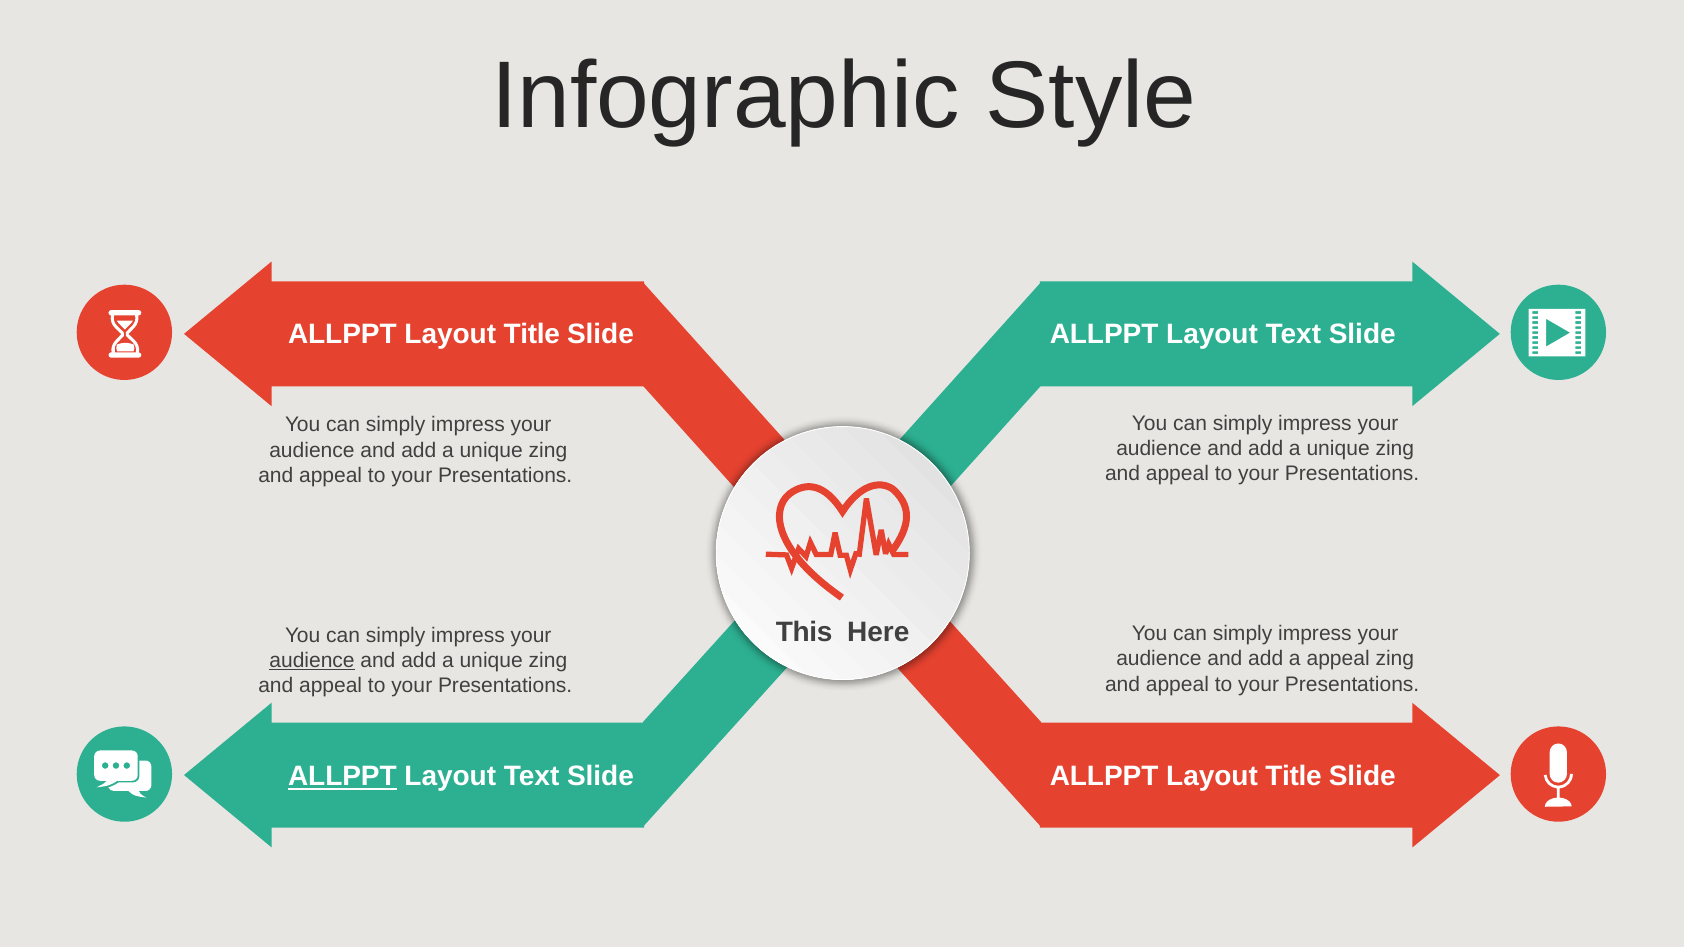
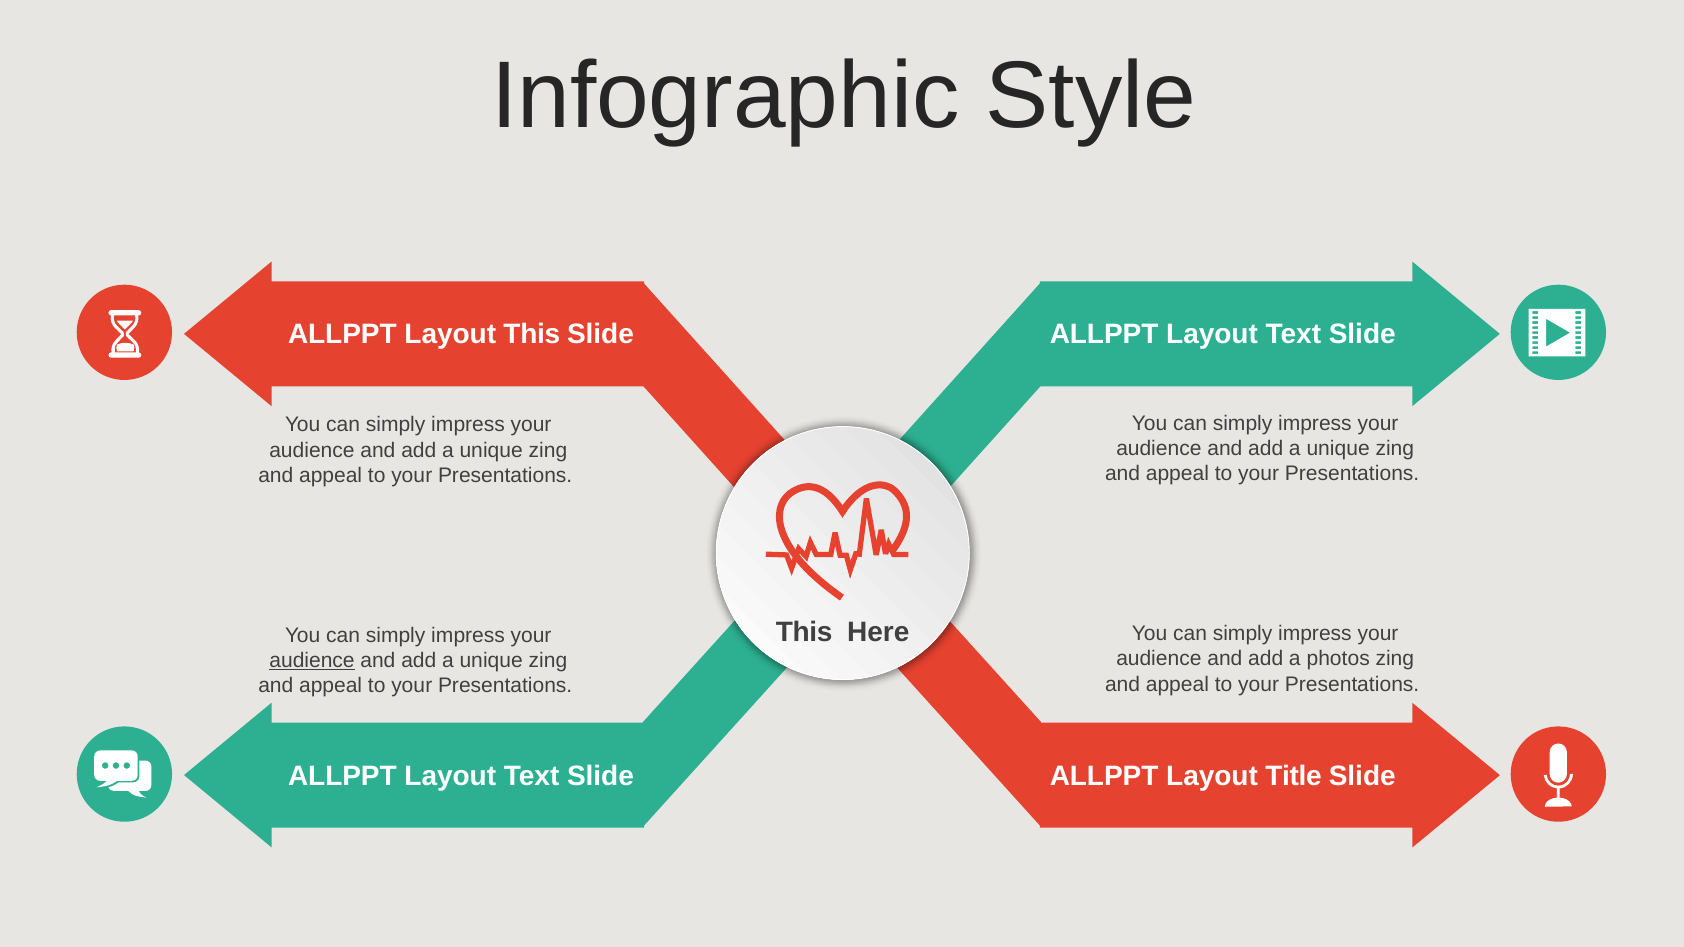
Title at (532, 334): Title -> This
a appeal: appeal -> photos
ALLPPT at (342, 777) underline: present -> none
